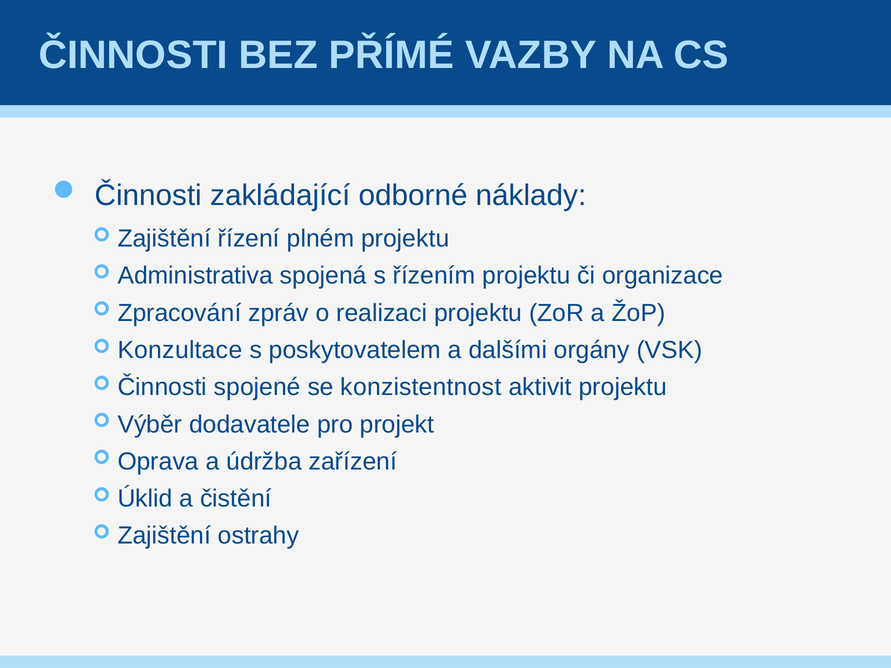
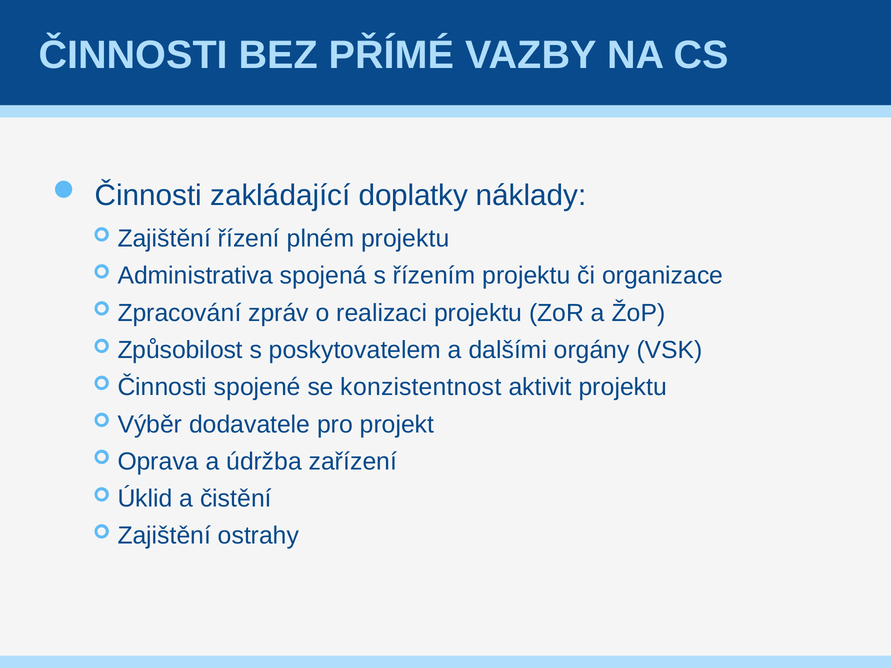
odborné: odborné -> doplatky
Konzultace: Konzultace -> Způsobilost
